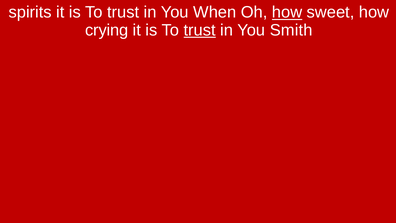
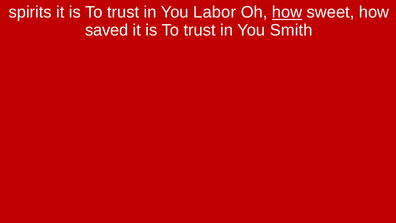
When: When -> Labor
crying: crying -> saved
trust at (200, 30) underline: present -> none
